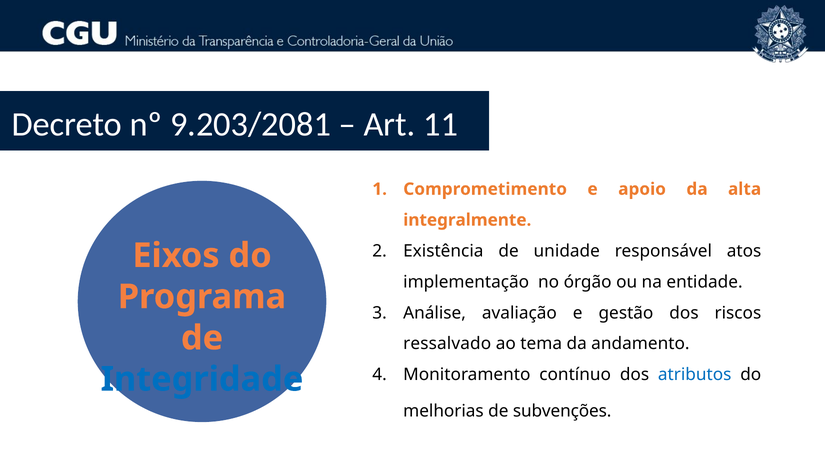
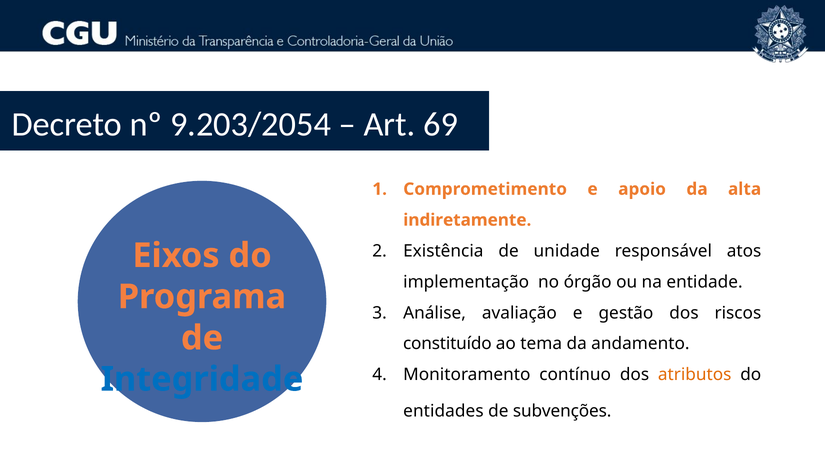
9.203/2081: 9.203/2081 -> 9.203/2054
11: 11 -> 69
integralmente: integralmente -> indiretamente
ressalvado: ressalvado -> constituído
atributos colour: blue -> orange
melhorias: melhorias -> entidades
